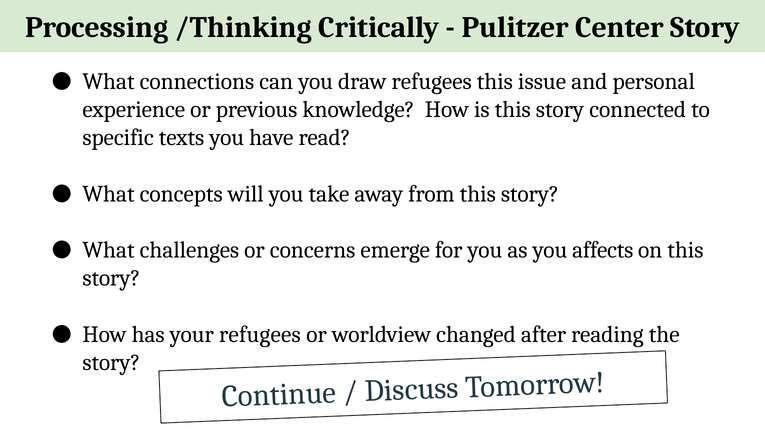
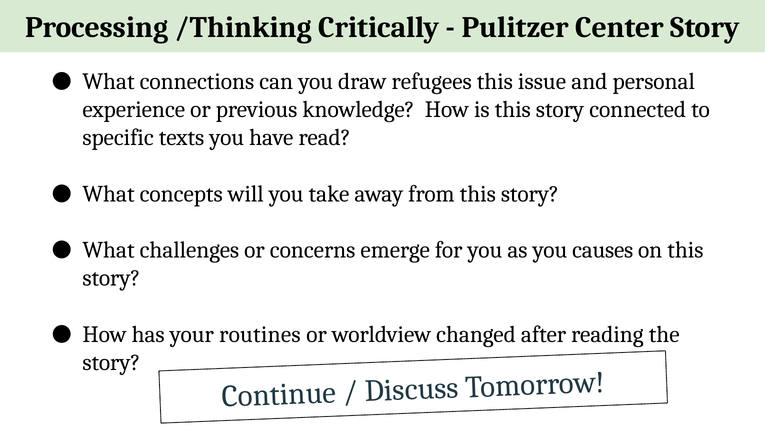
affects: affects -> causes
your refugees: refugees -> routines
